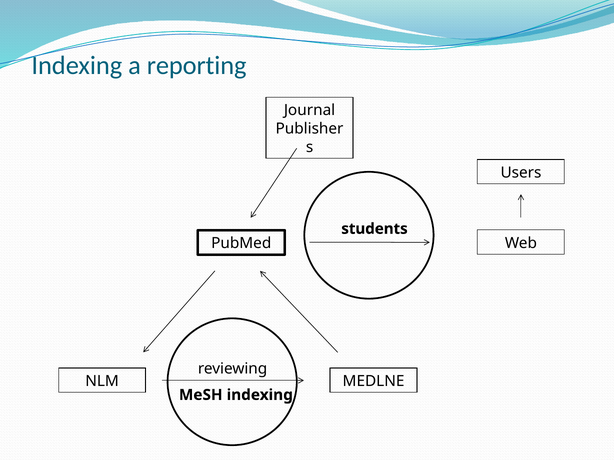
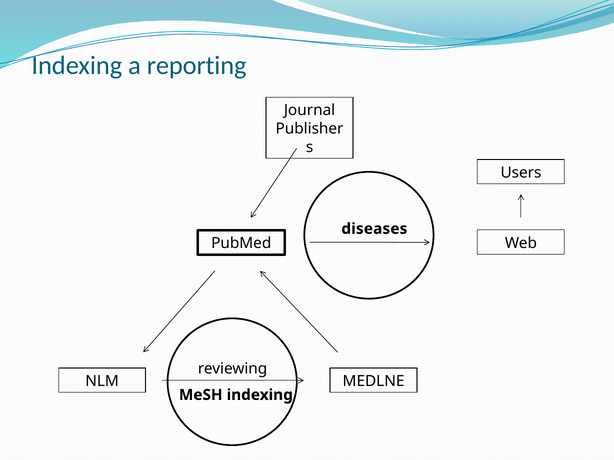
students: students -> diseases
